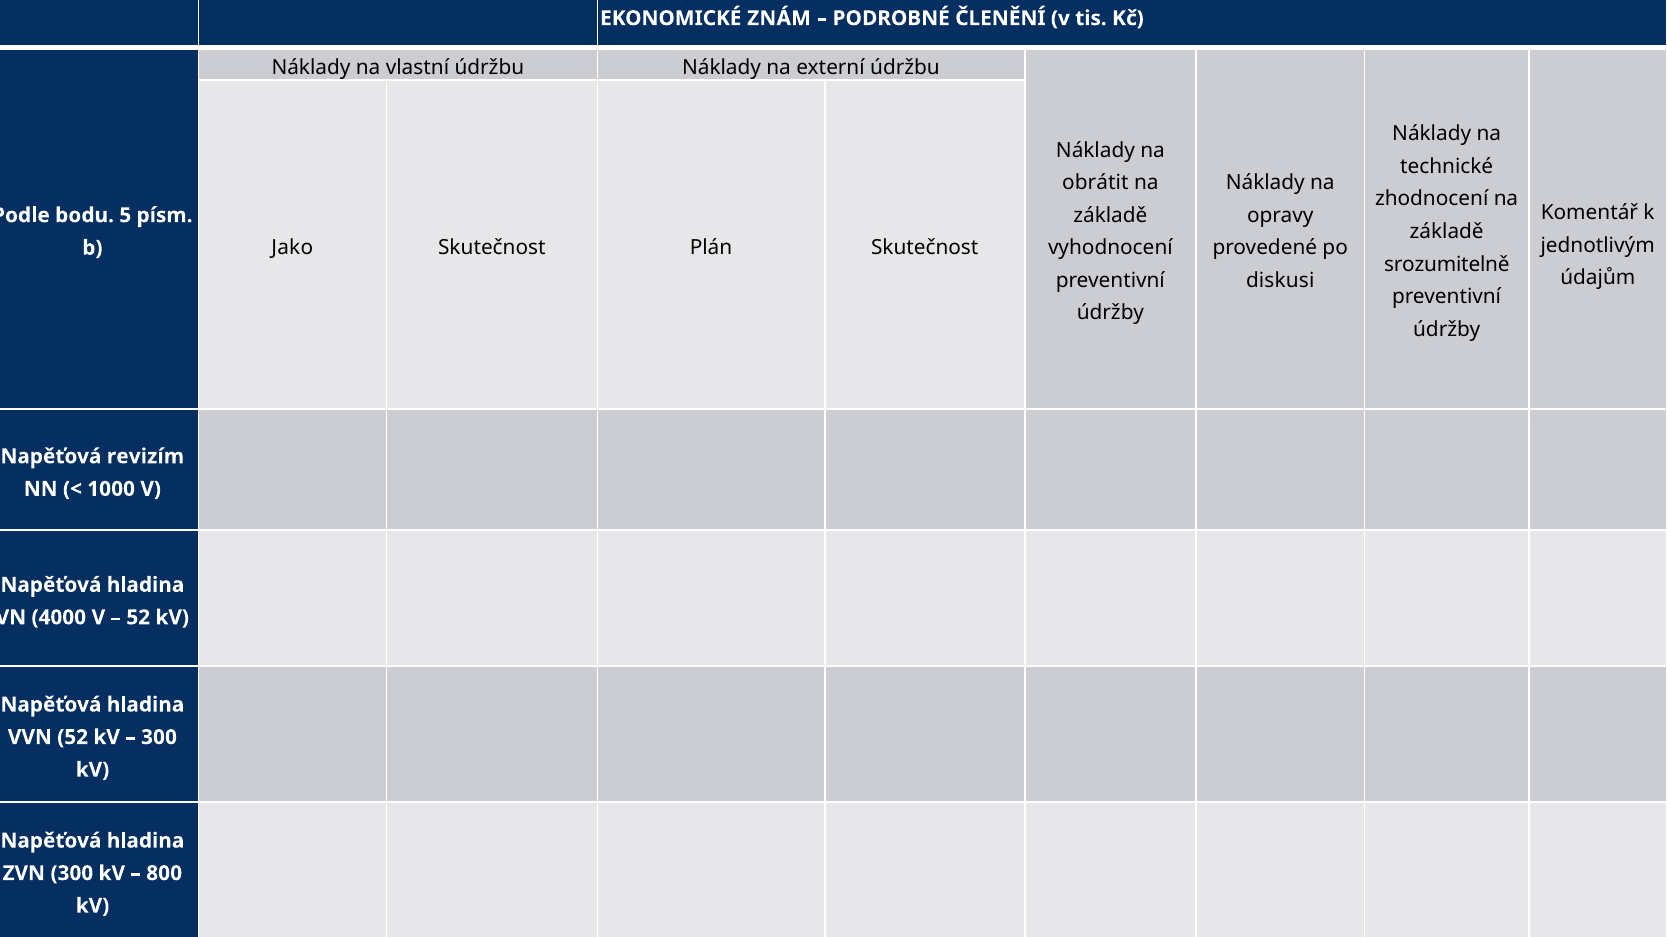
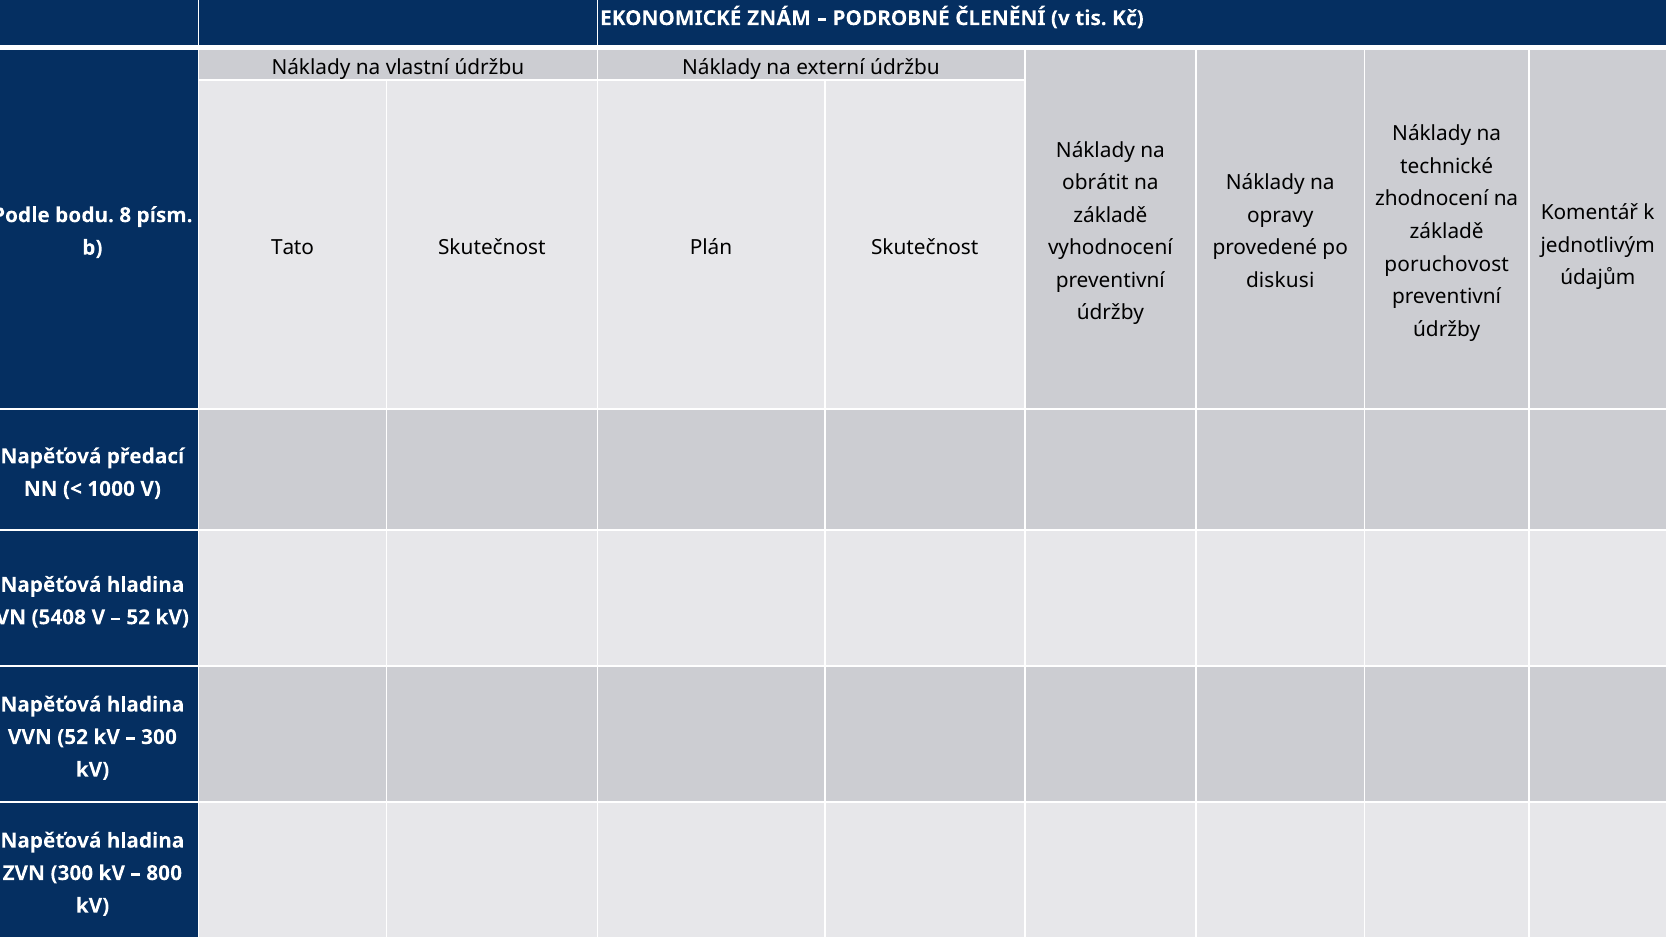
5: 5 -> 8
Jako: Jako -> Tato
srozumitelně: srozumitelně -> poruchovost
revizím: revizím -> předací
4000: 4000 -> 5408
